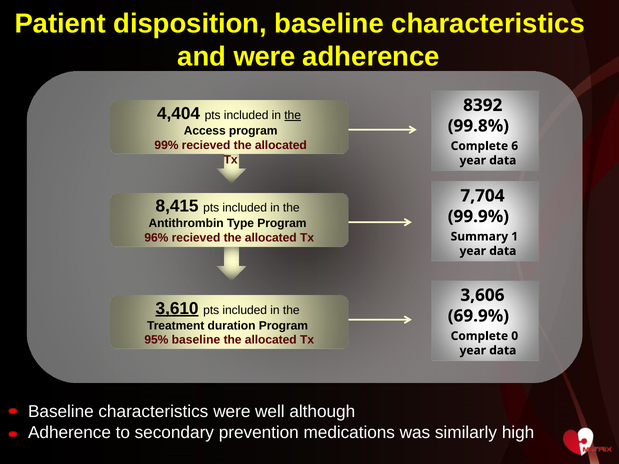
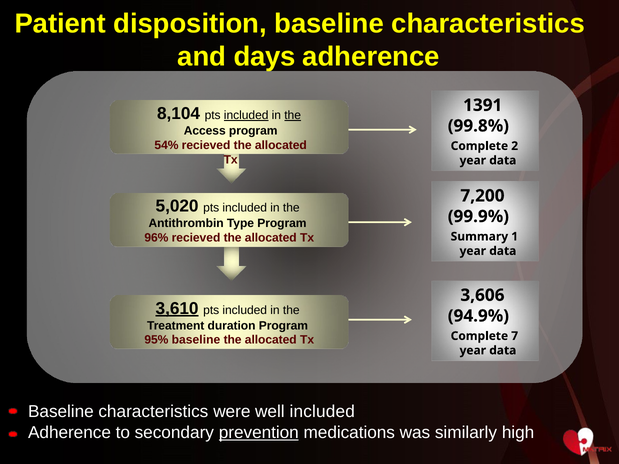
and were: were -> days
8392: 8392 -> 1391
4,404: 4,404 -> 8,104
included at (246, 115) underline: none -> present
99%: 99% -> 54%
6: 6 -> 2
7,704: 7,704 -> 7,200
8,415: 8,415 -> 5,020
69.9%: 69.9% -> 94.9%
0: 0 -> 7
well although: although -> included
prevention underline: none -> present
